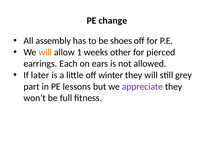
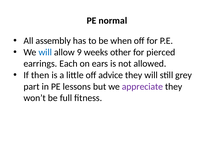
change: change -> normal
shoes: shoes -> when
will at (45, 52) colour: orange -> blue
1: 1 -> 9
later: later -> then
winter: winter -> advice
